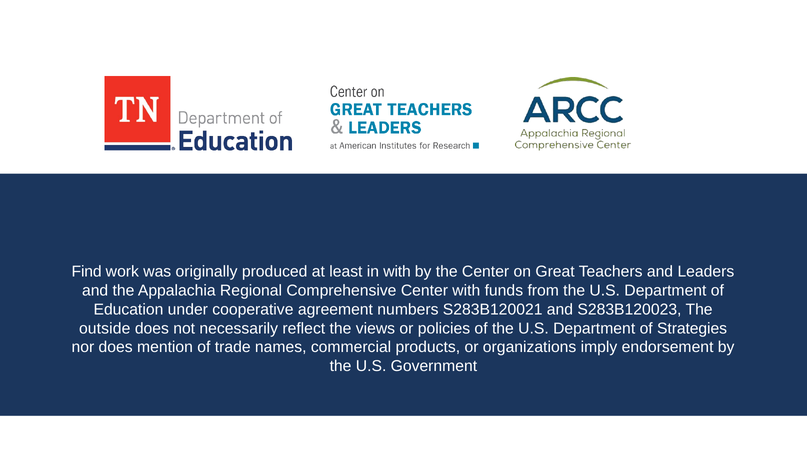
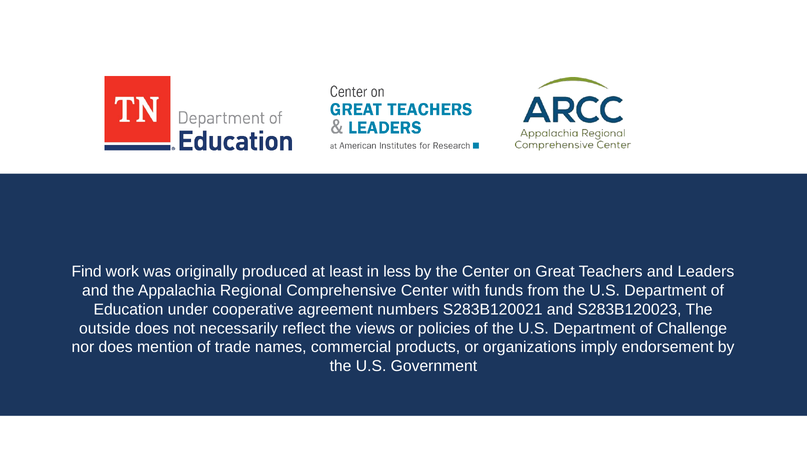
in with: with -> less
Strategies: Strategies -> Challenge
